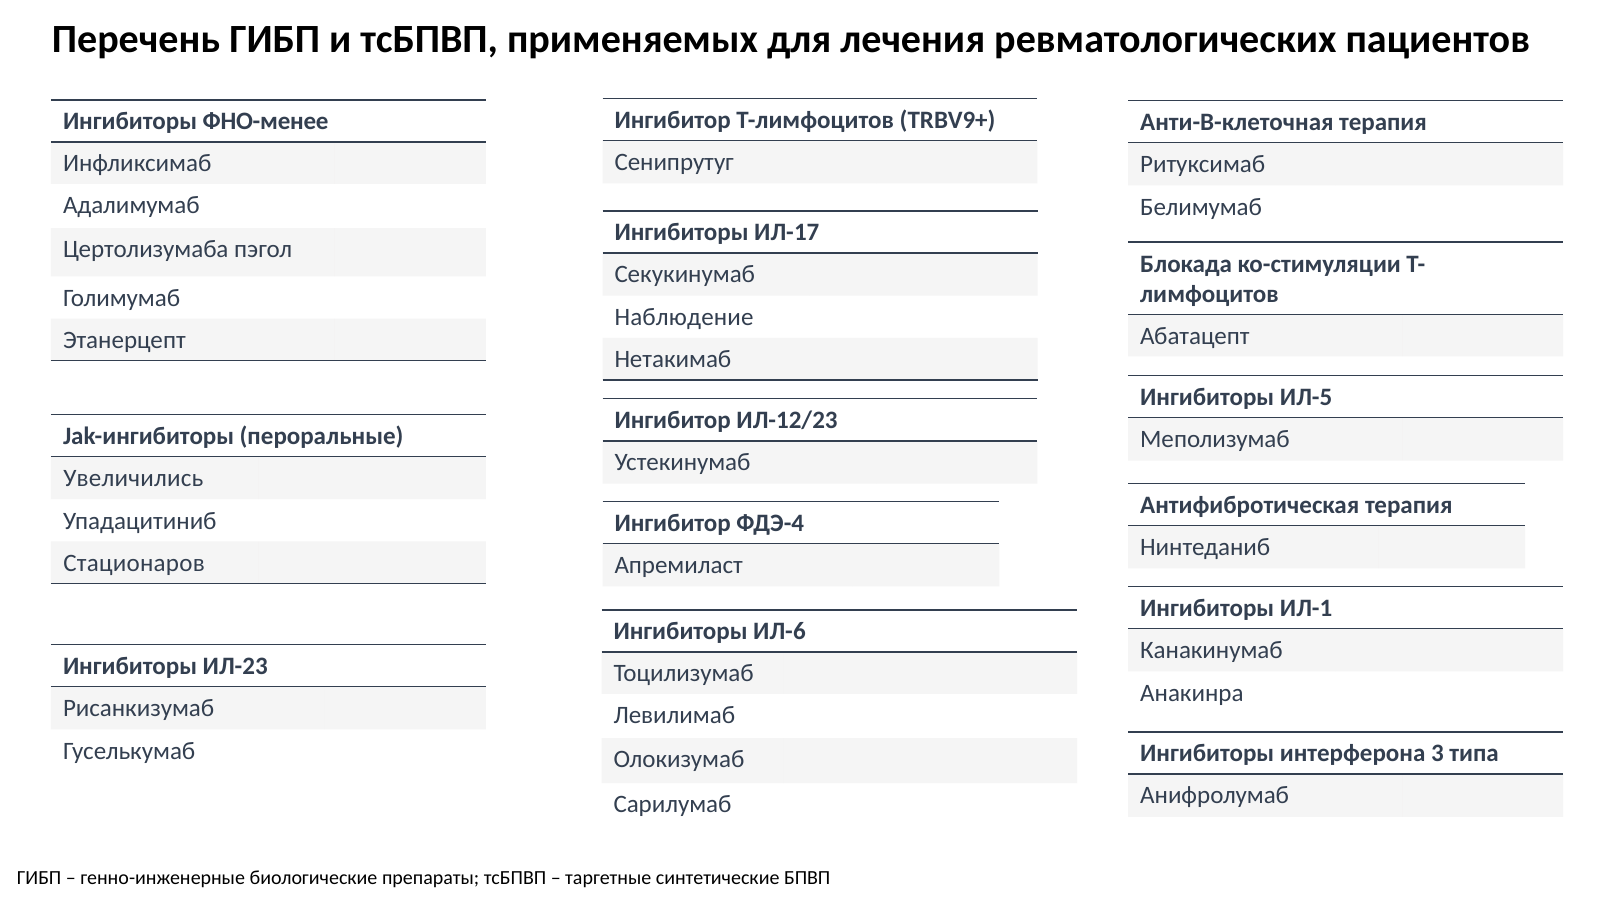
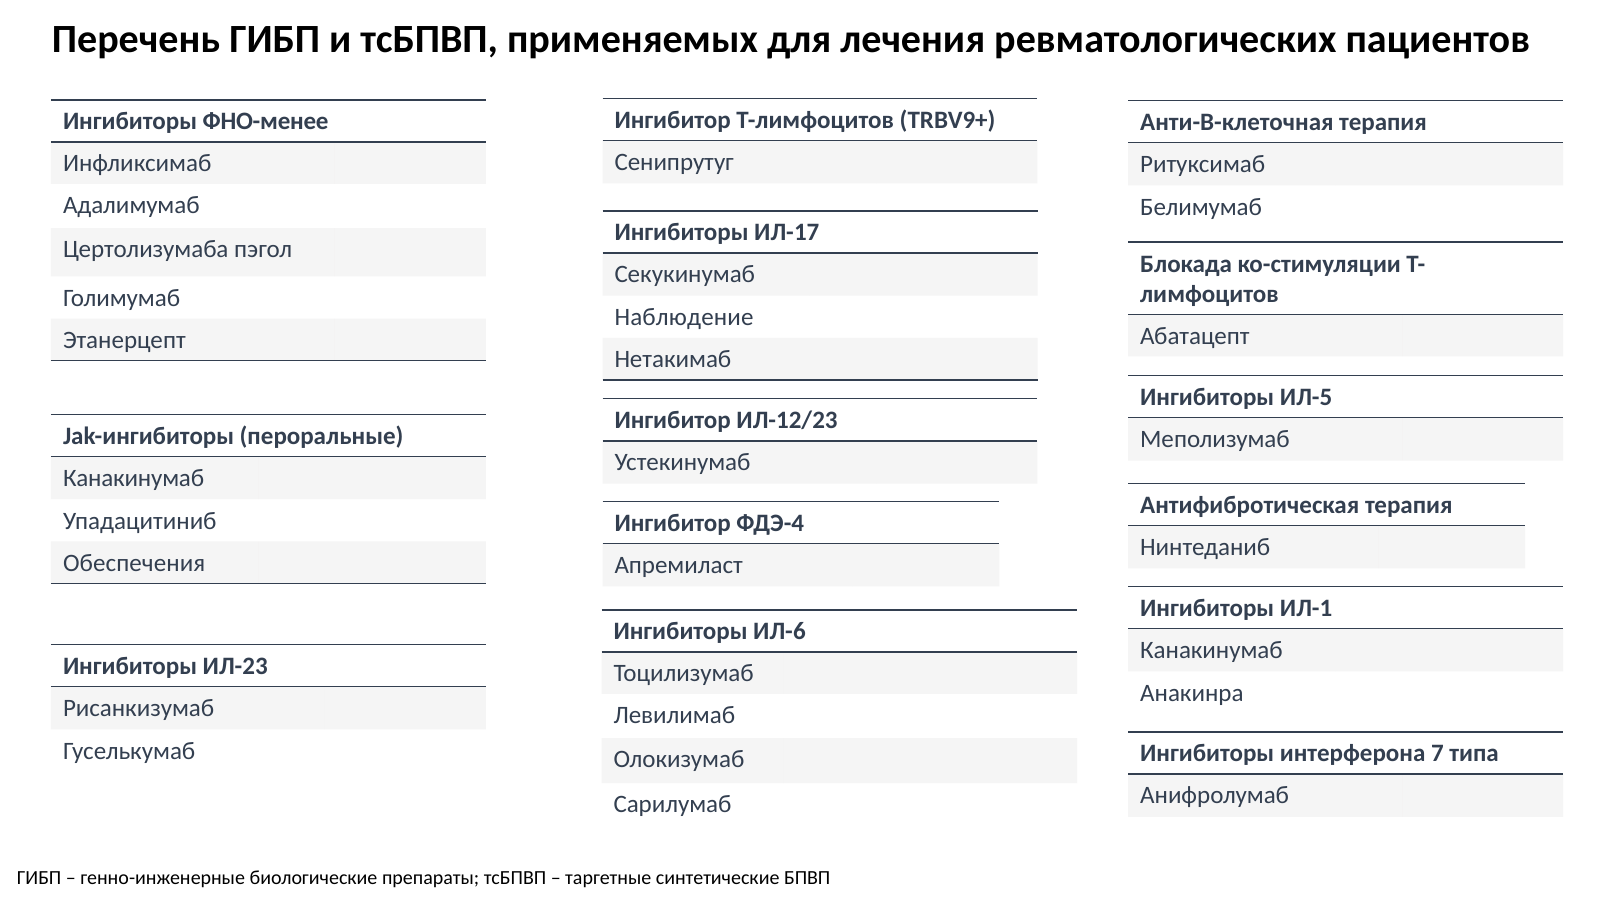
Увеличились at (133, 478): Увеличились -> Канакинумаб
Стационаров: Стационаров -> Обеспечения
3: 3 -> 7
